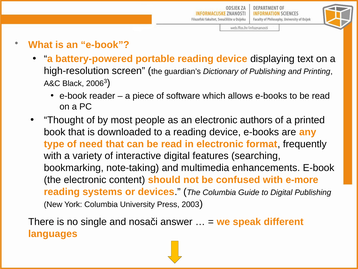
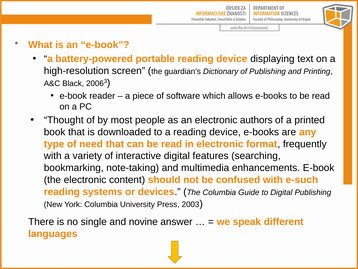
e-more: e-more -> e-such
nosači: nosači -> novine
